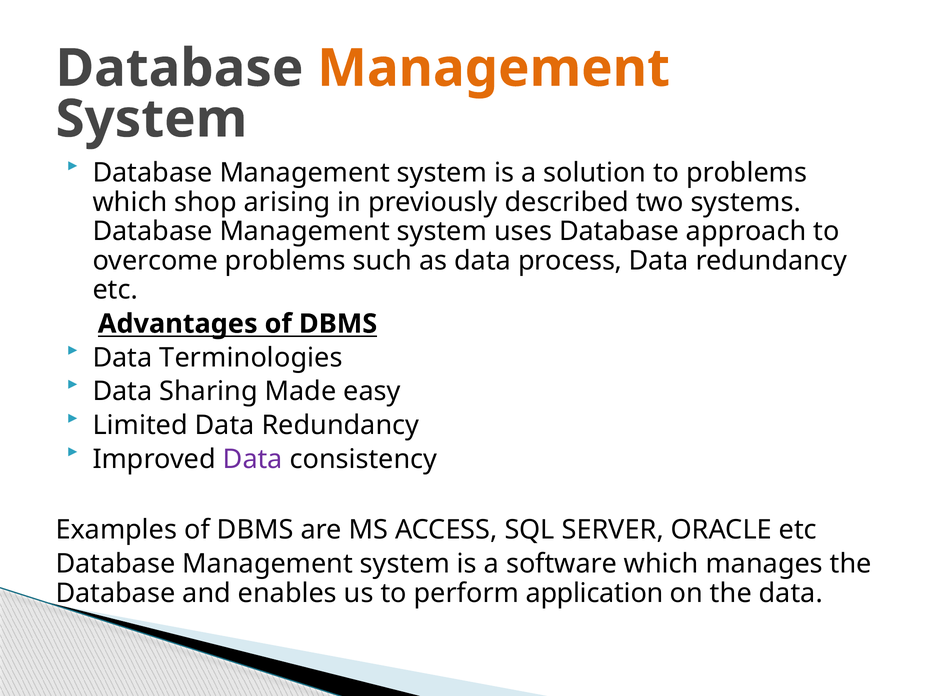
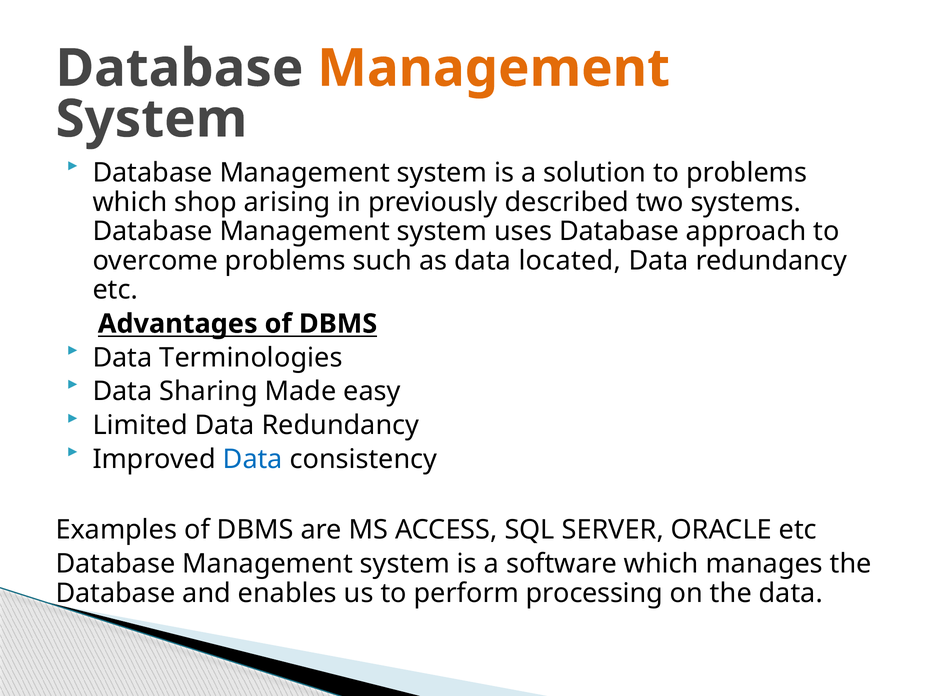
process: process -> located
Data at (253, 459) colour: purple -> blue
application: application -> processing
